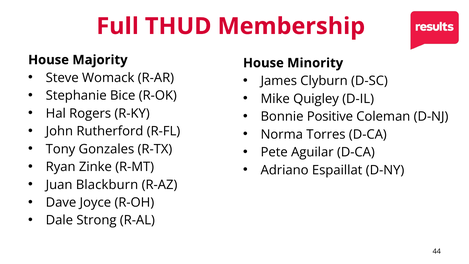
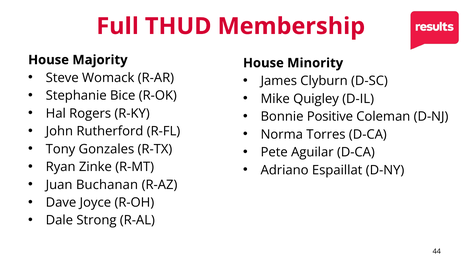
Blackburn: Blackburn -> Buchanan
